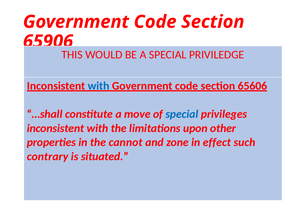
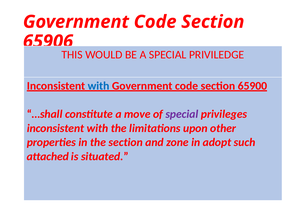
65606: 65606 -> 65900
special at (182, 114) colour: blue -> purple
the cannot: cannot -> section
effect: effect -> adopt
contrary: contrary -> attached
